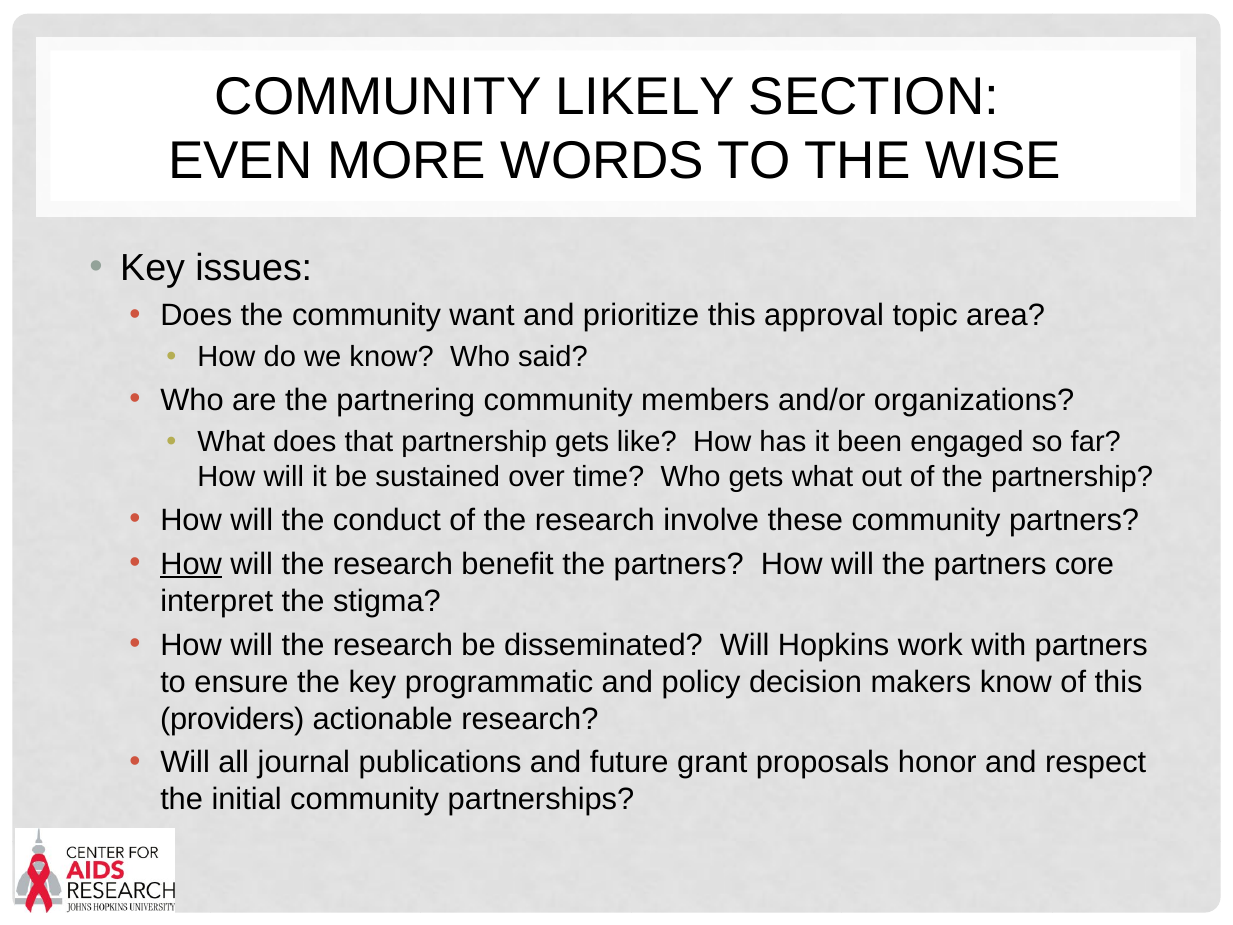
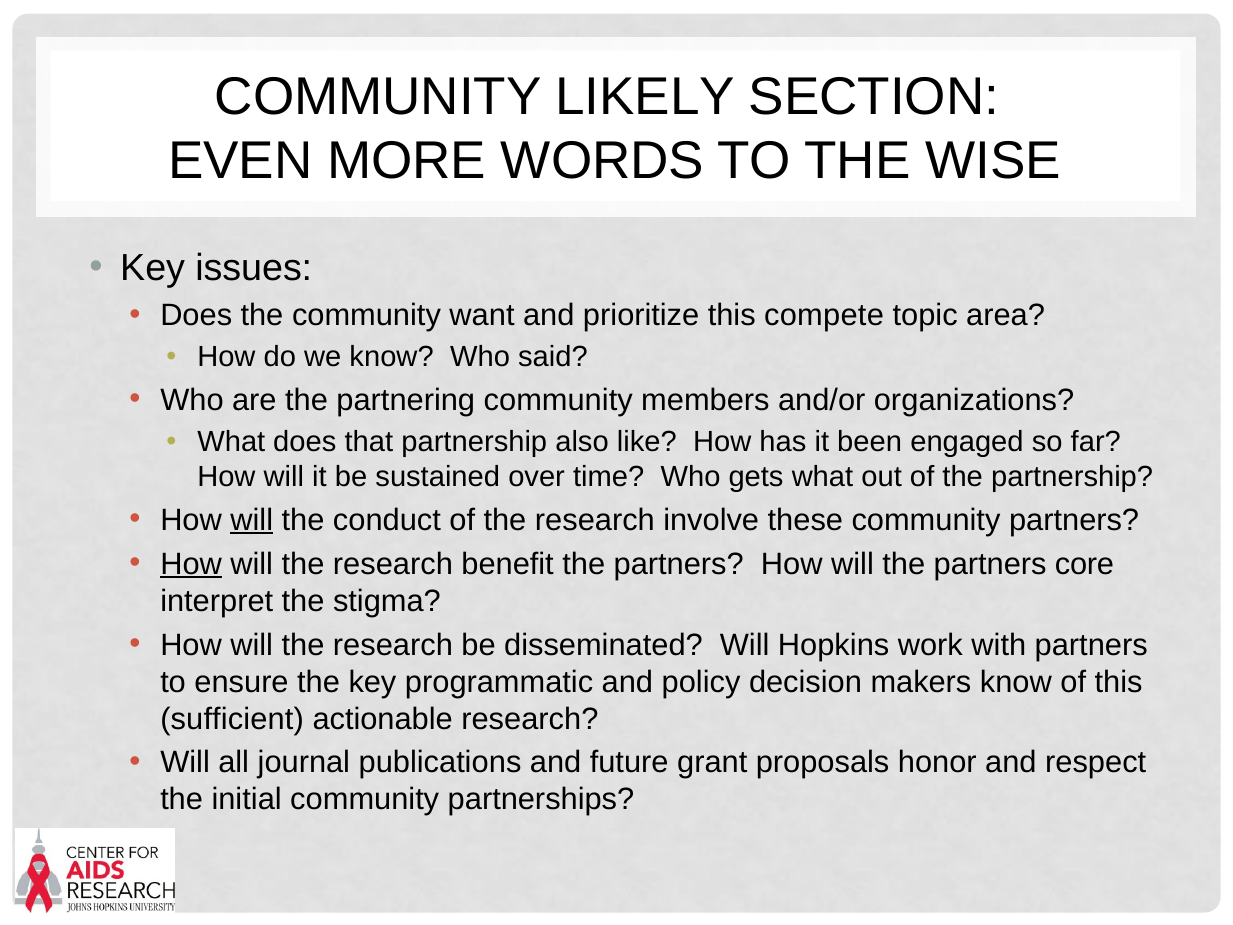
approval: approval -> compete
partnership gets: gets -> also
will at (252, 520) underline: none -> present
providers: providers -> sufficient
